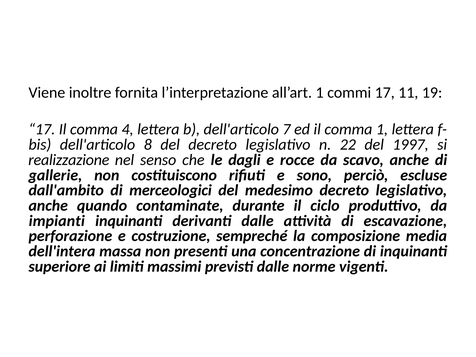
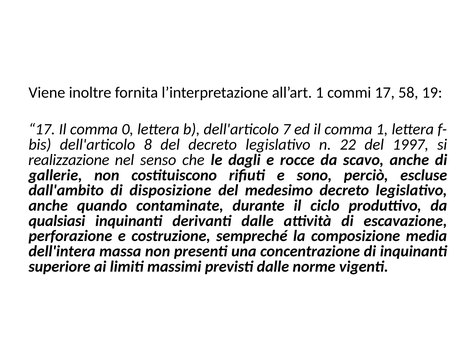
11: 11 -> 58
4: 4 -> 0
merceologici: merceologici -> disposizione
impianti: impianti -> qualsiasi
